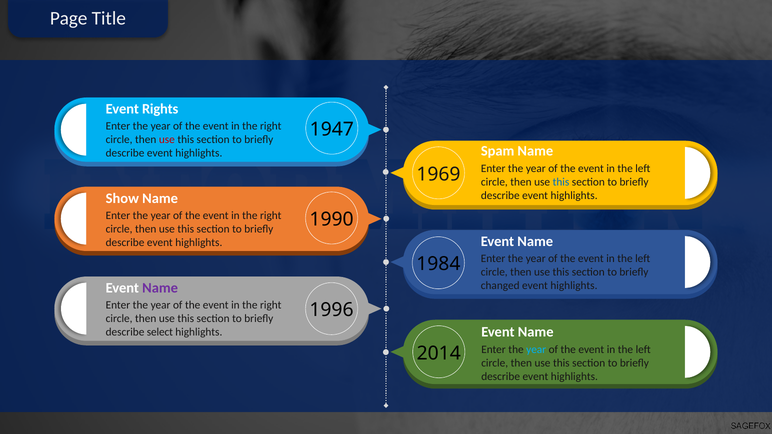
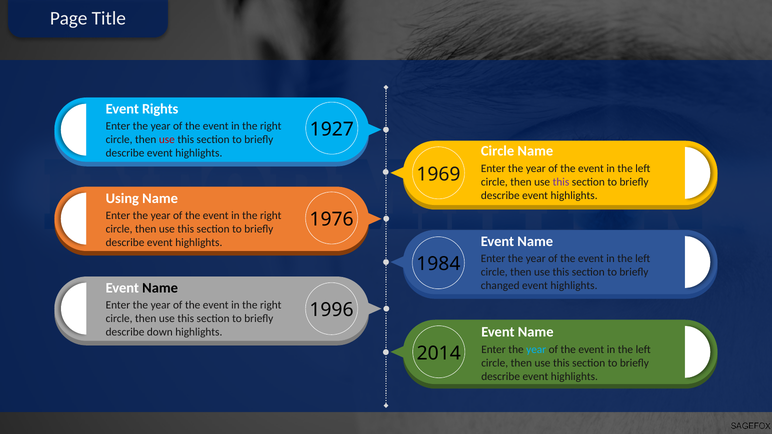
1947: 1947 -> 1927
Spam at (498, 151): Spam -> Circle
this at (561, 182) colour: blue -> purple
Show: Show -> Using
1990: 1990 -> 1976
Name at (160, 288) colour: purple -> black
select: select -> down
